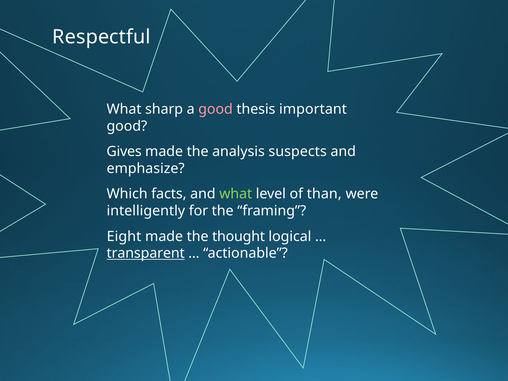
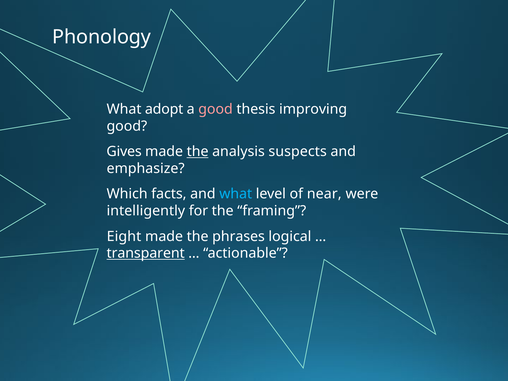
Respectful: Respectful -> Phonology
sharp: sharp -> adopt
important: important -> improving
the at (198, 152) underline: none -> present
what at (236, 194) colour: light green -> light blue
than: than -> near
thought: thought -> phrases
